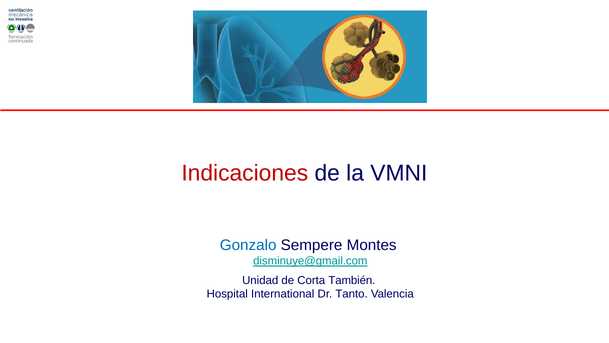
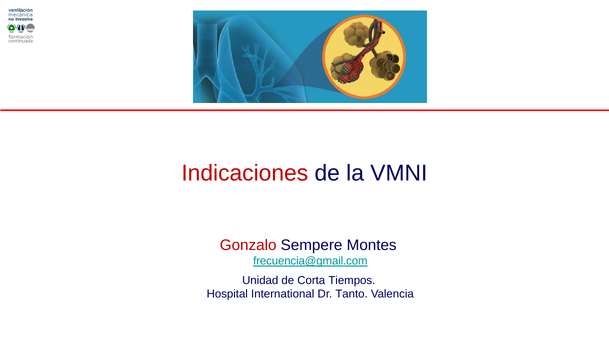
Gonzalo colour: blue -> red
disminuye@gmail.com: disminuye@gmail.com -> frecuencia@gmail.com
También: También -> Tiempos
